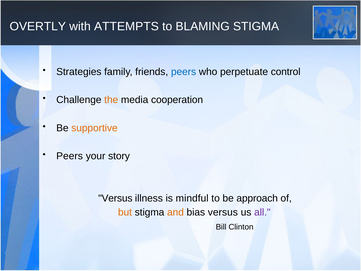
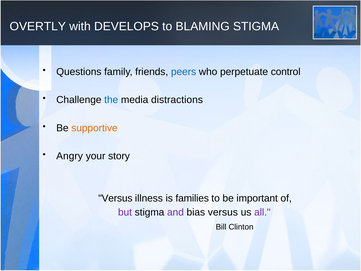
ATTEMPTS: ATTEMPTS -> DEVELOPS
Strategies: Strategies -> Questions
the colour: orange -> blue
cooperation: cooperation -> distractions
Peers at (70, 156): Peers -> Angry
mindful: mindful -> families
approach: approach -> important
but colour: orange -> purple
and colour: orange -> purple
